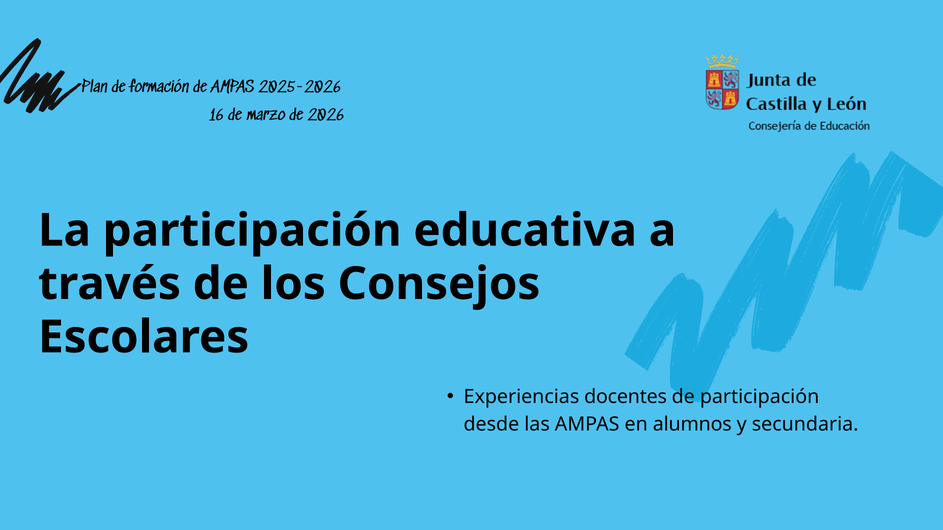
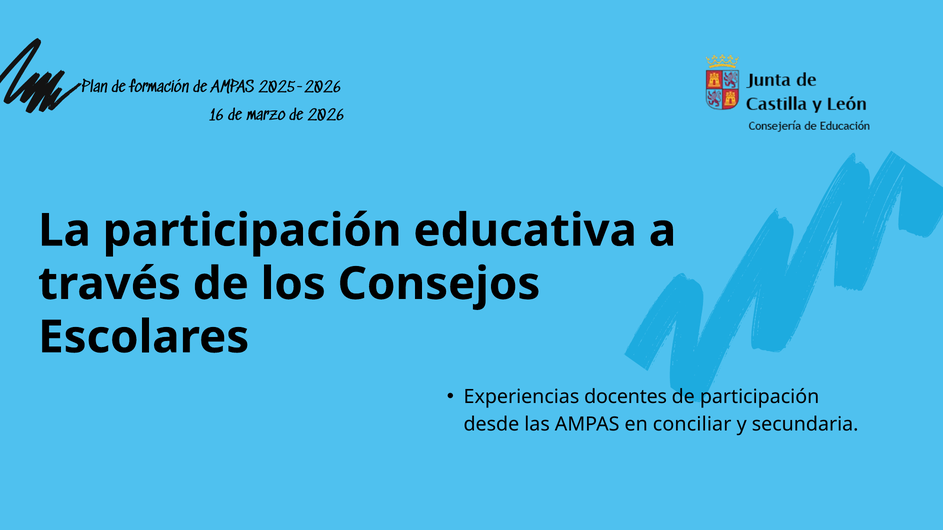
alumnos: alumnos -> conciliar
